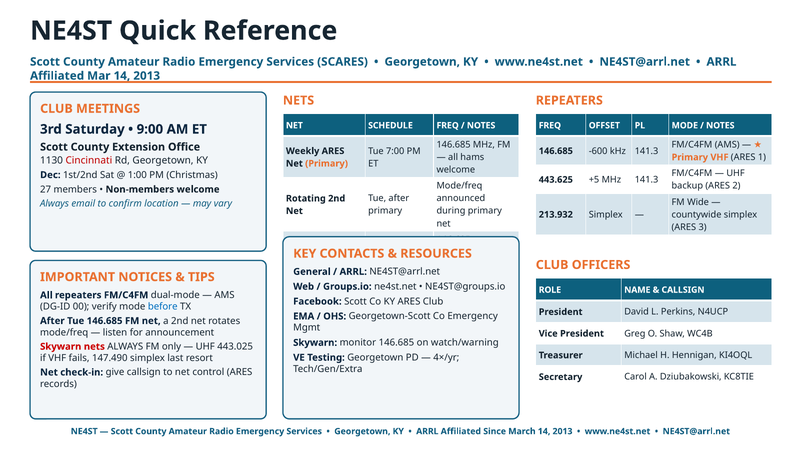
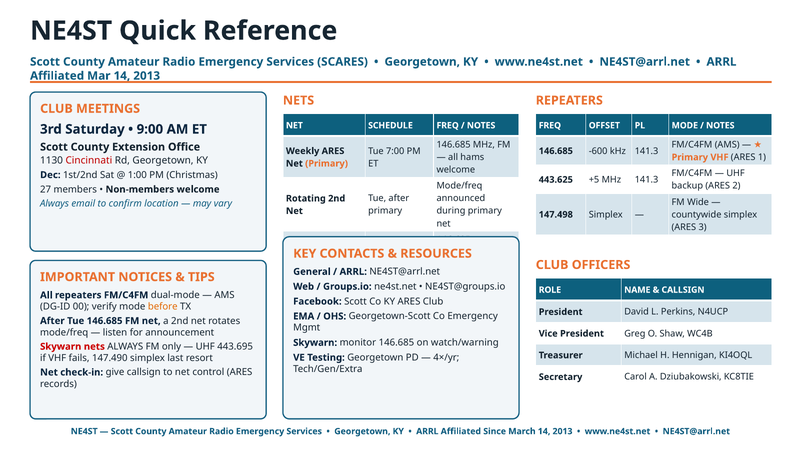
213.932: 213.932 -> 147.498
before colour: blue -> orange
443.025: 443.025 -> 443.695
